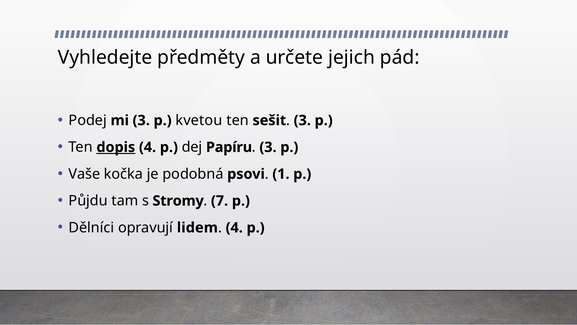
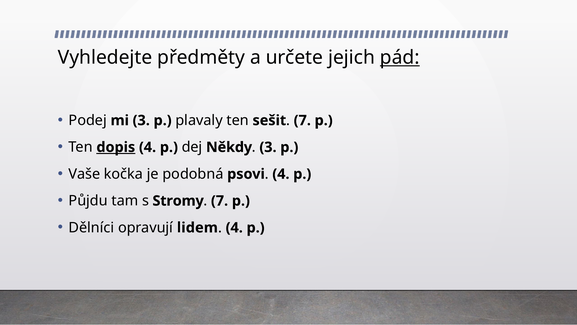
pád underline: none -> present
kvetou: kvetou -> plavaly
3 at (302, 120): 3 -> 7
Papíru: Papíru -> Někdy
1 at (281, 174): 1 -> 4
